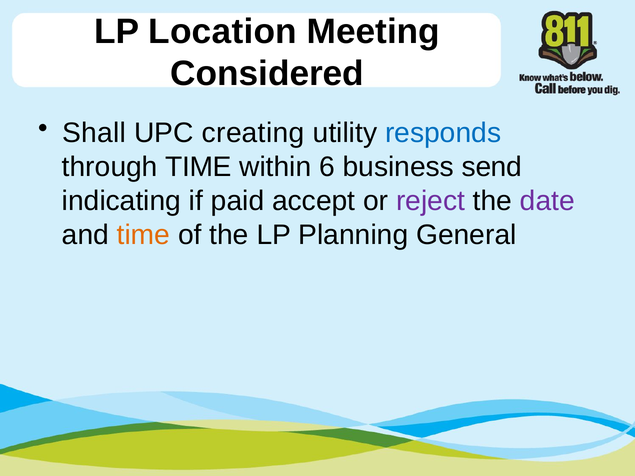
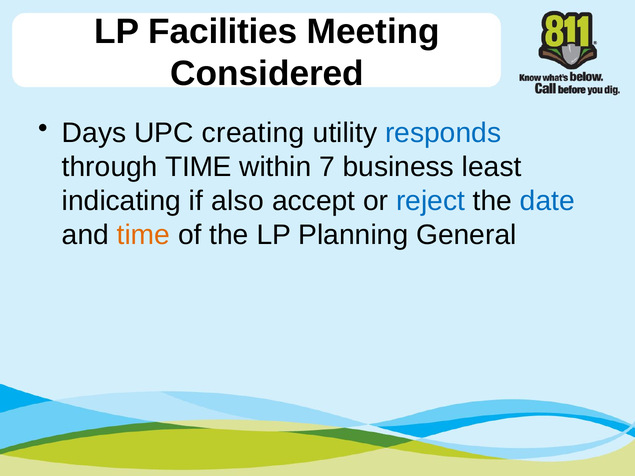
Location: Location -> Facilities
Shall: Shall -> Days
6: 6 -> 7
send: send -> least
paid: paid -> also
reject colour: purple -> blue
date colour: purple -> blue
